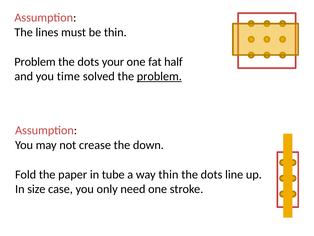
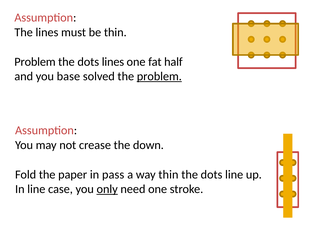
dots your: your -> lines
time: time -> base
tube: tube -> pass
In size: size -> line
only underline: none -> present
